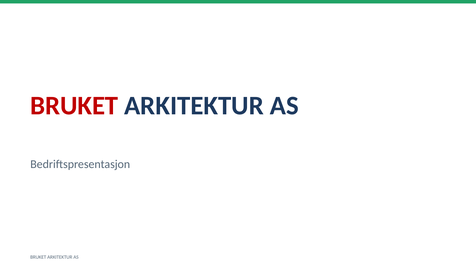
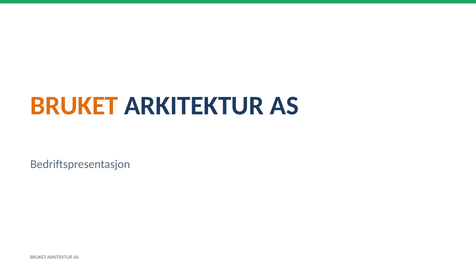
BRUKET at (74, 106) colour: red -> orange
